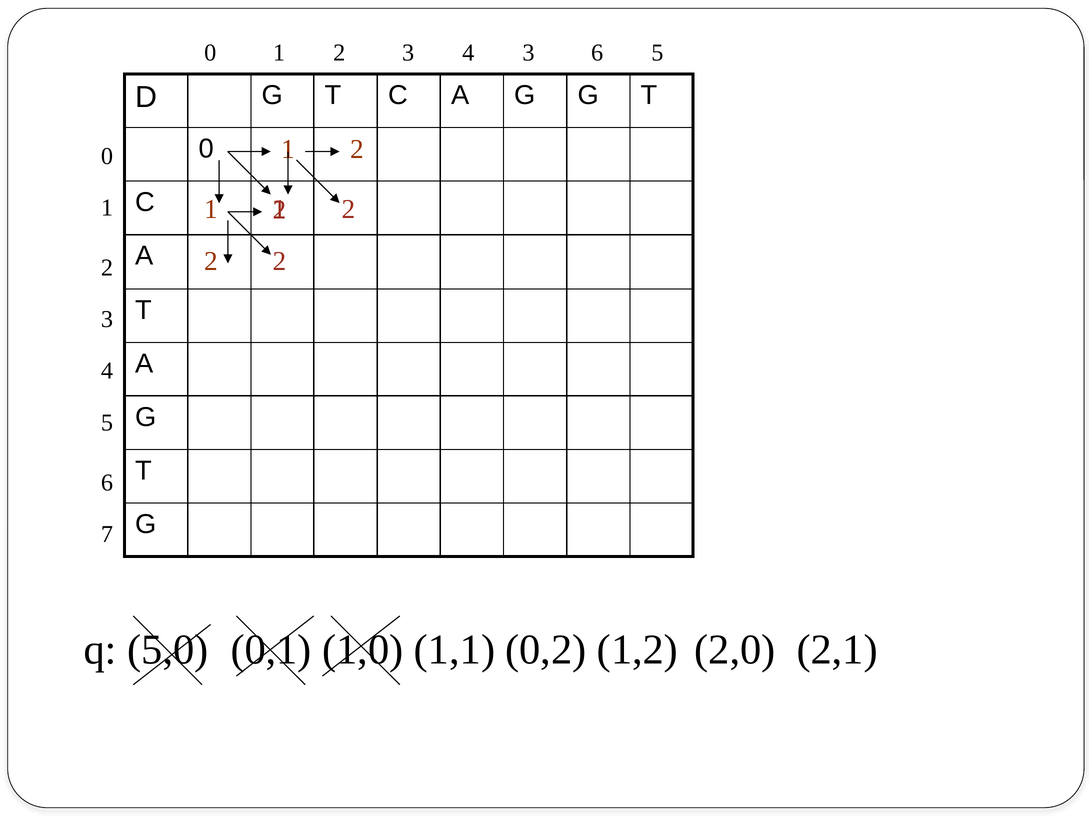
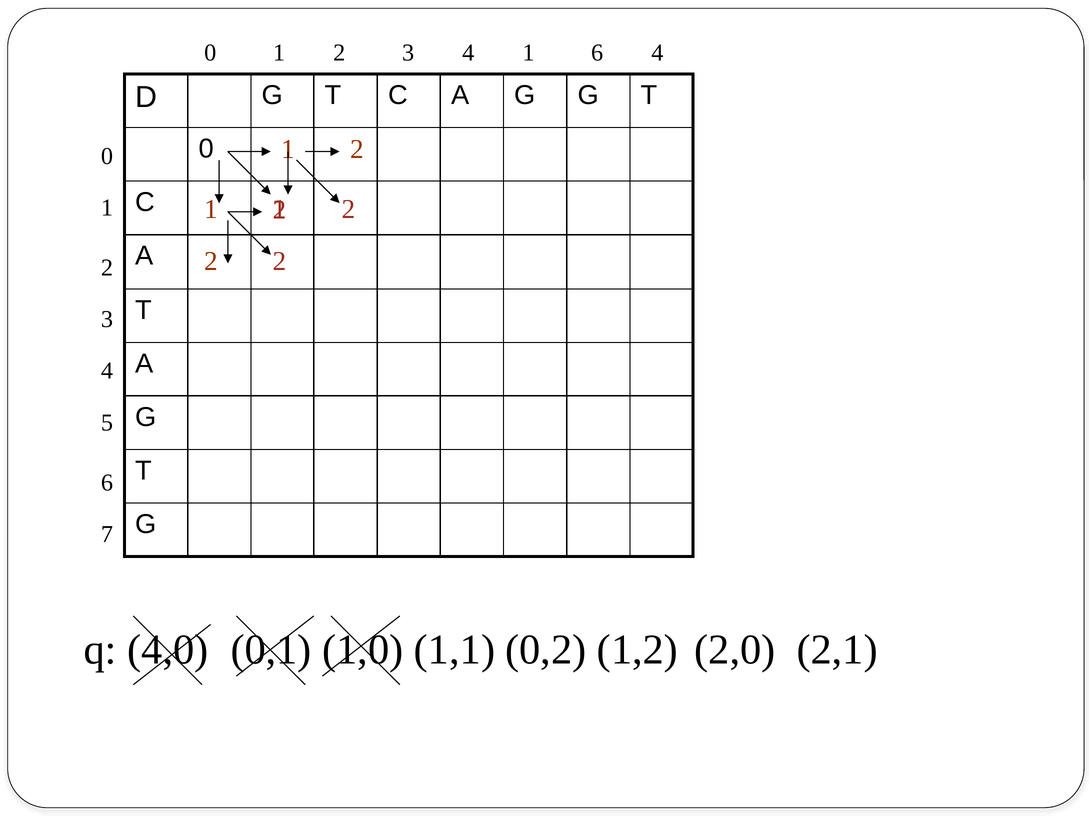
4 3: 3 -> 1
6 5: 5 -> 4
5,0: 5,0 -> 4,0
